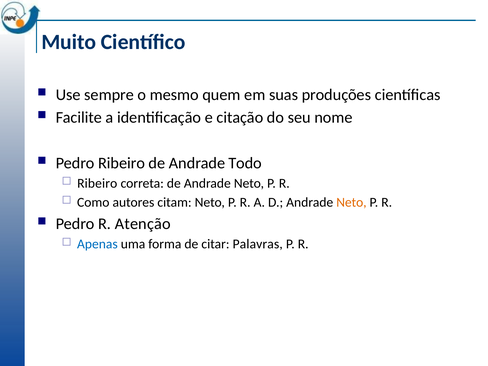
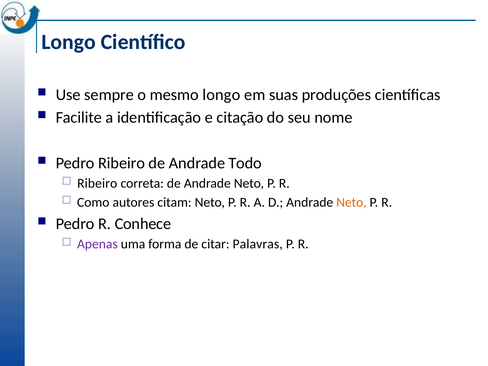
Muito at (69, 42): Muito -> Longo
mesmo quem: quem -> longo
Atenção: Atenção -> Conhece
Apenas colour: blue -> purple
